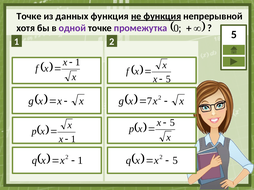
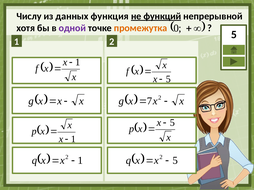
Точке at (29, 16): Точке -> Числу
не функция: функция -> функций
промежутка colour: purple -> orange
